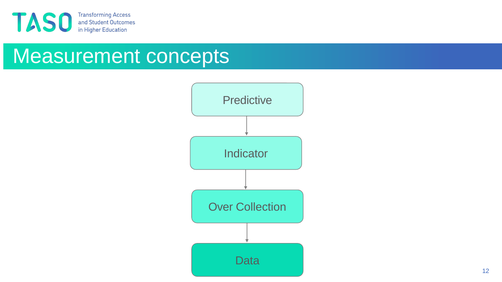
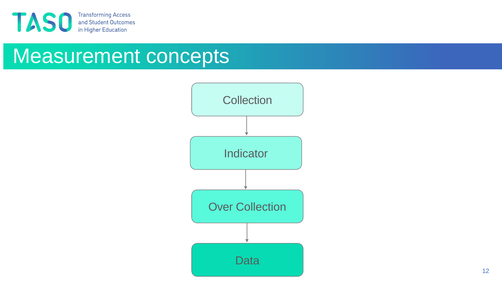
Predictive at (247, 100): Predictive -> Collection
